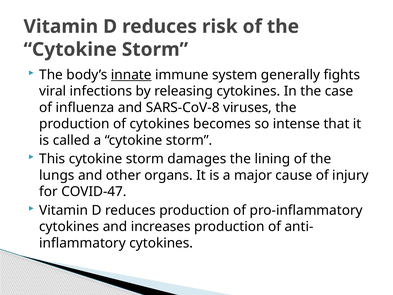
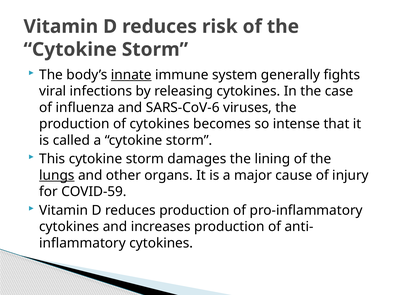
SARS-CoV-8: SARS-CoV-8 -> SARS-CoV-6
lungs underline: none -> present
COVID-47: COVID-47 -> COVID-59
